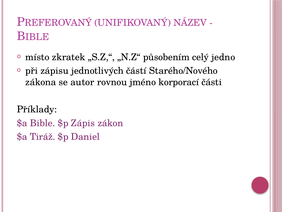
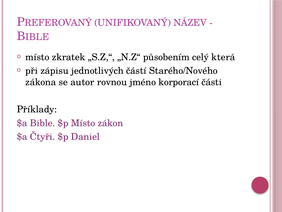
jedno: jedno -> která
$p Zápis: Zápis -> Místo
Tiráž: Tiráž -> Čtyři
